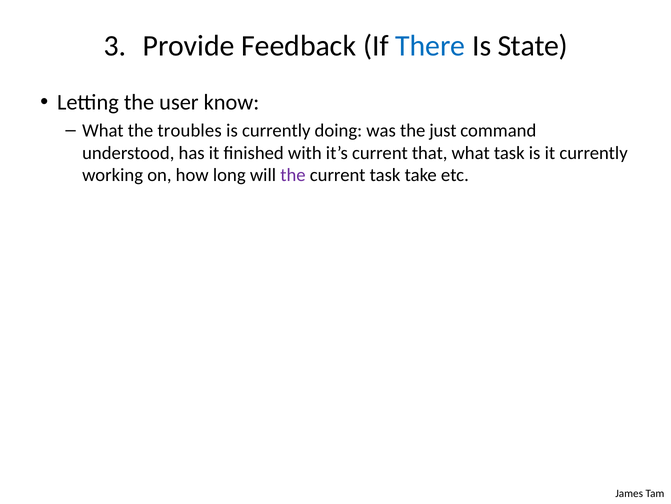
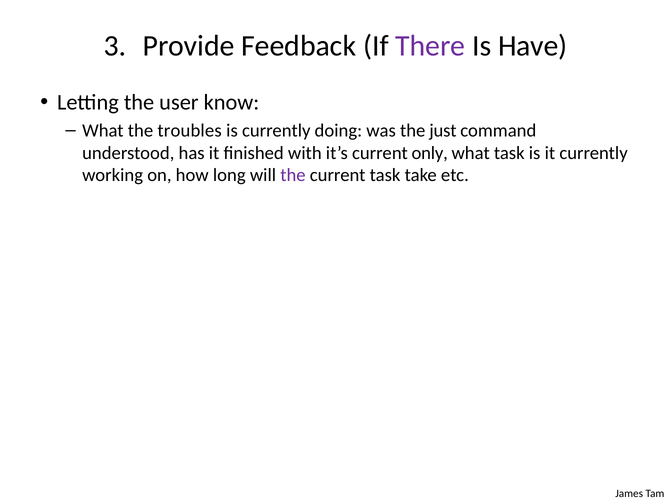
There colour: blue -> purple
State: State -> Have
that: that -> only
